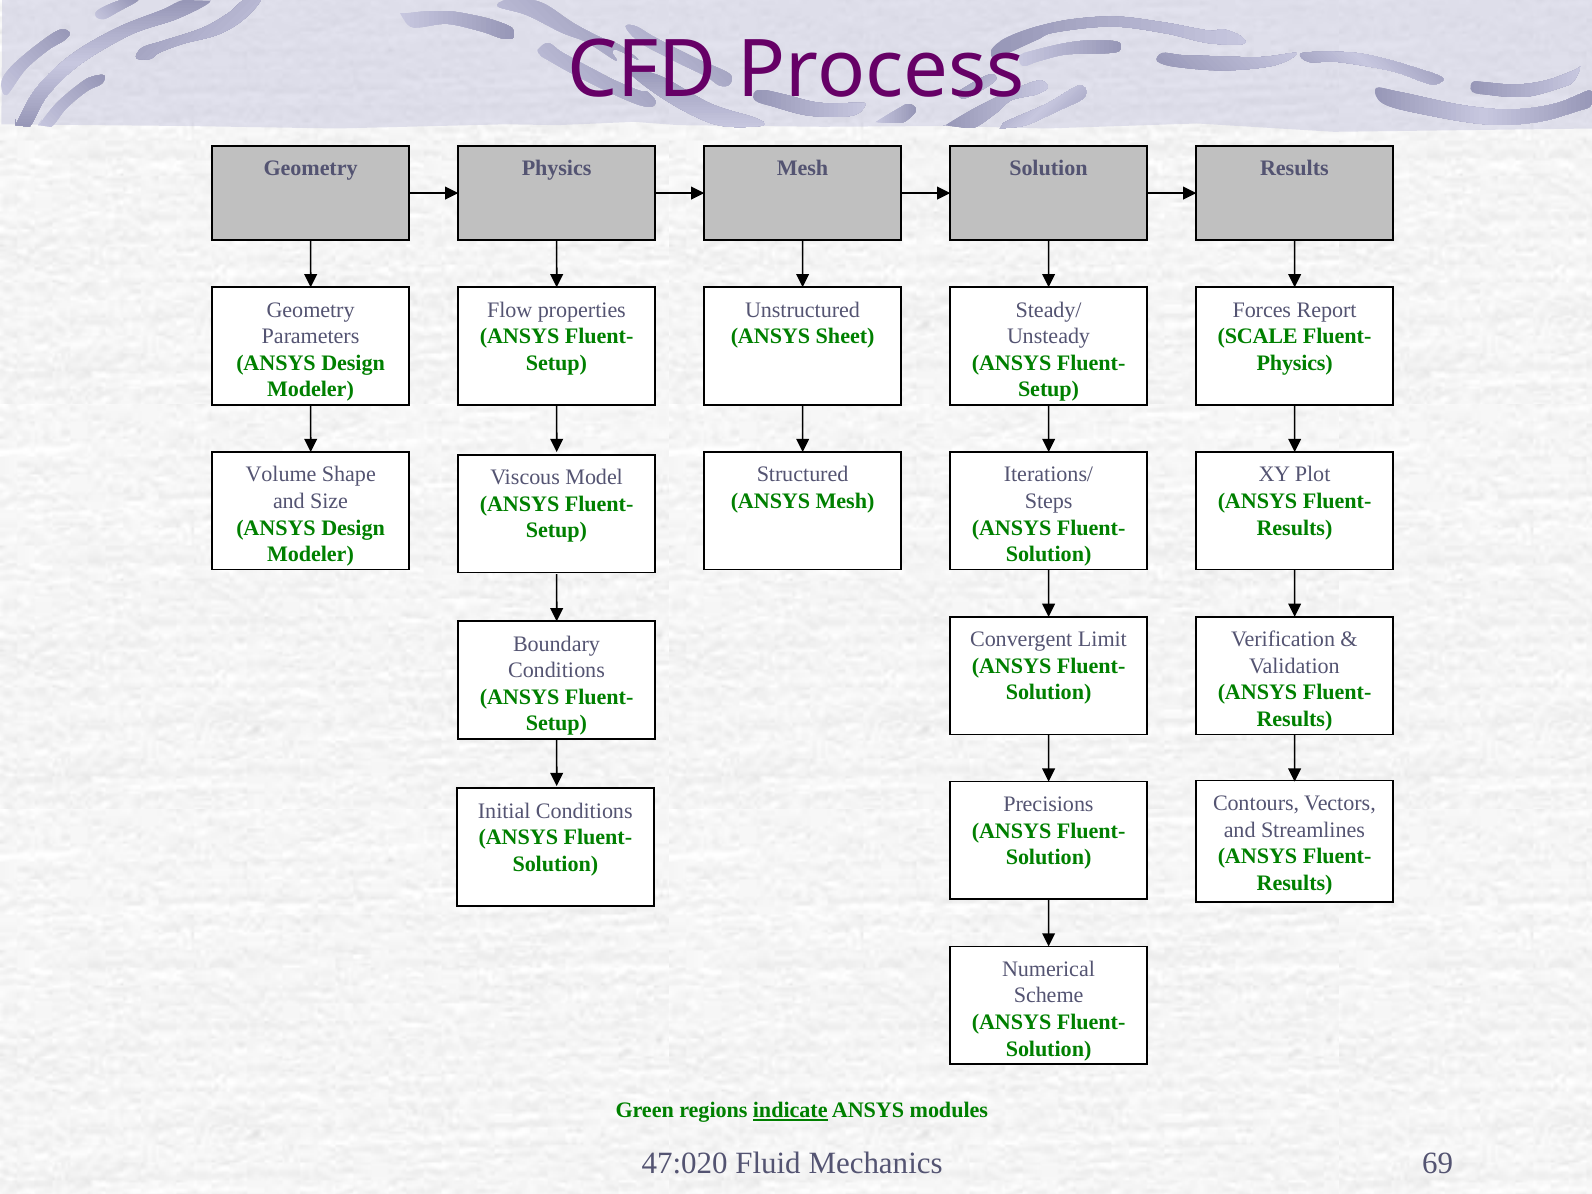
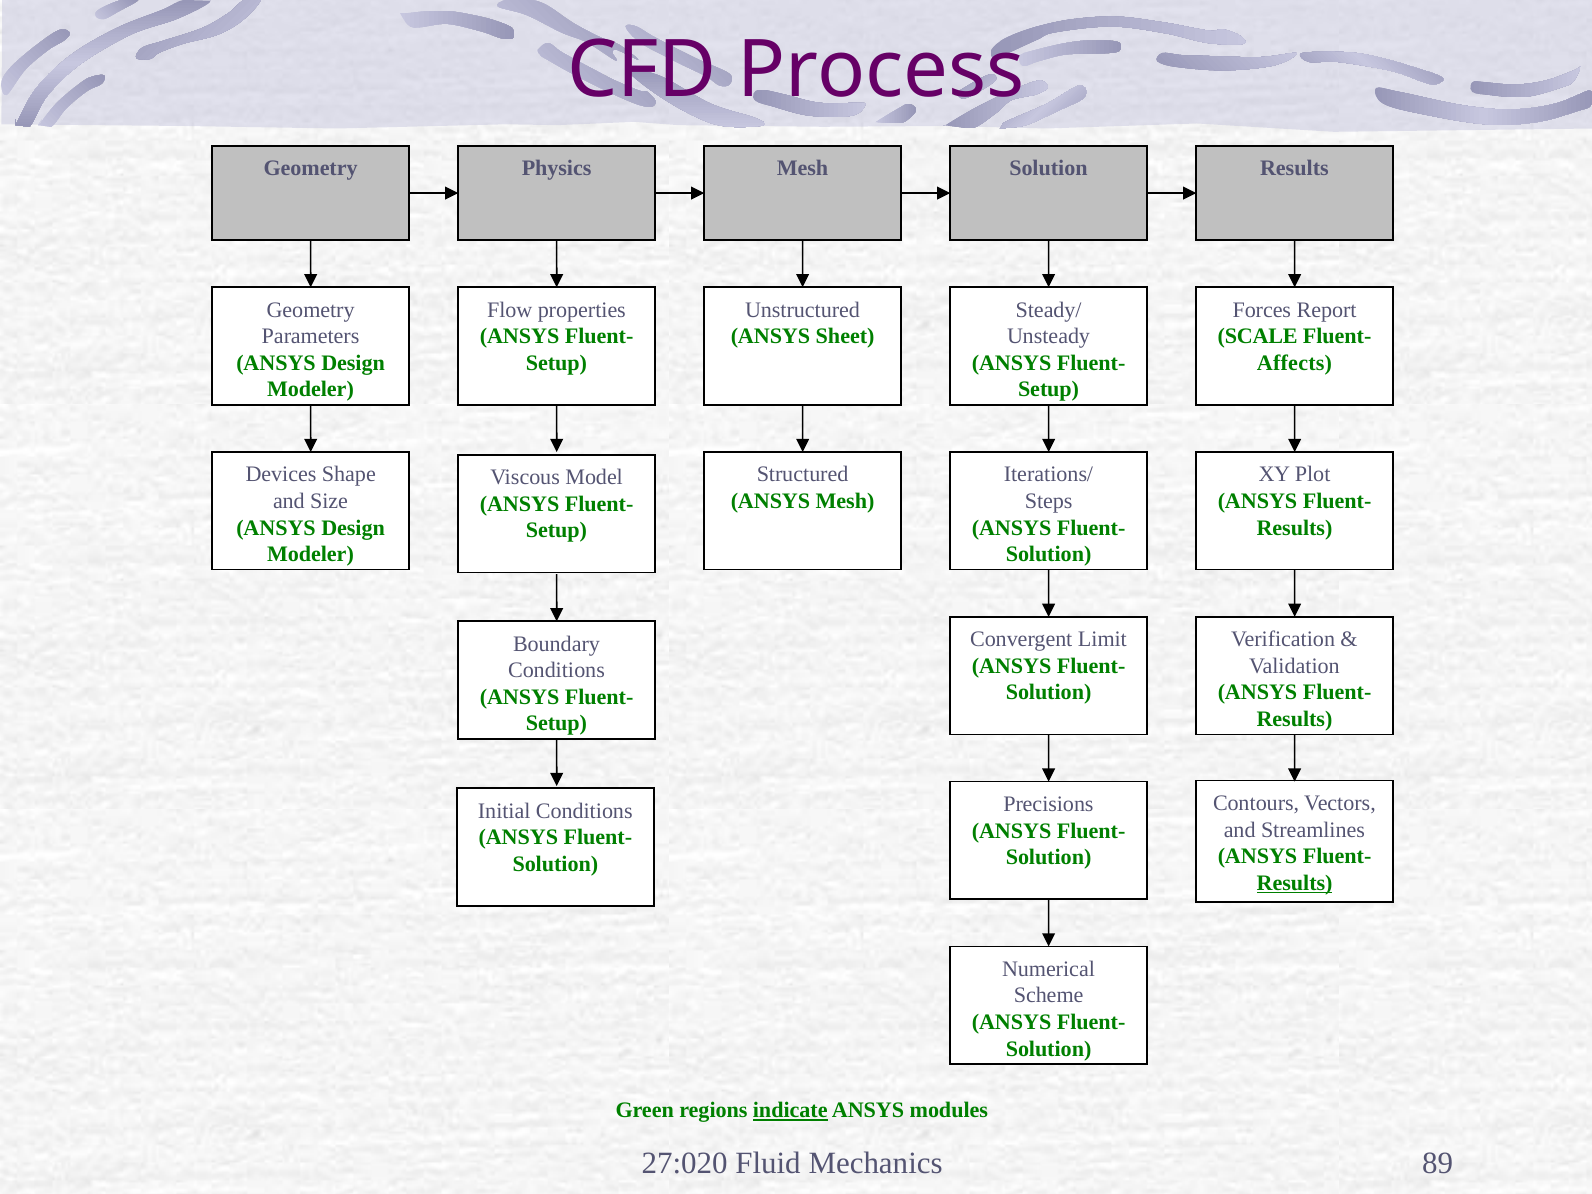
Physics at (1295, 363): Physics -> Affects
Volume: Volume -> Devices
Results at (1295, 883) underline: none -> present
47:020: 47:020 -> 27:020
69: 69 -> 89
